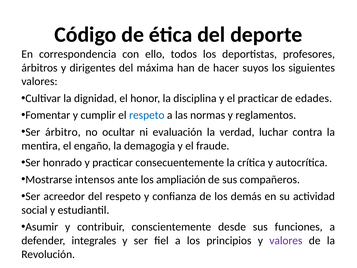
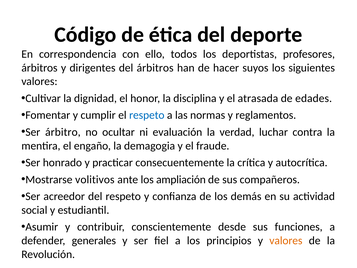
del máxima: máxima -> árbitros
el practicar: practicar -> atrasada
intensos: intensos -> volitivos
integrales: integrales -> generales
valores at (286, 240) colour: purple -> orange
